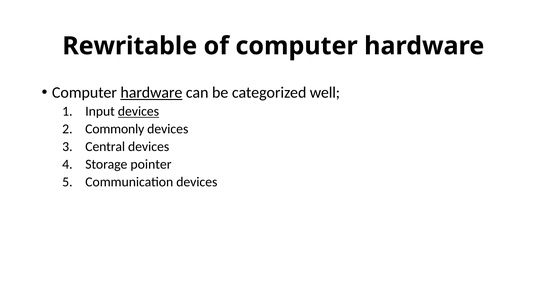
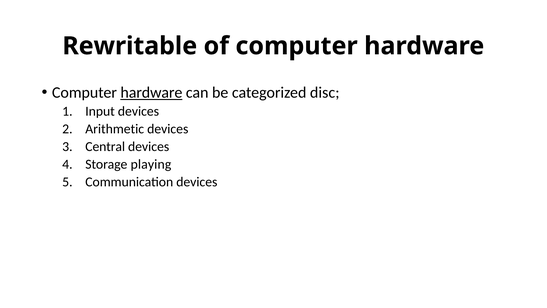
well: well -> disc
devices at (138, 111) underline: present -> none
Commonly: Commonly -> Arithmetic
pointer: pointer -> playing
